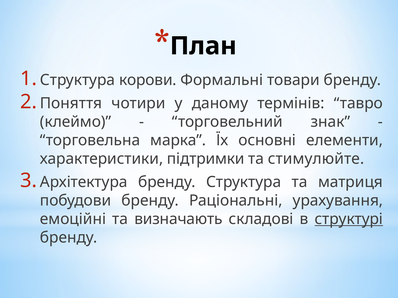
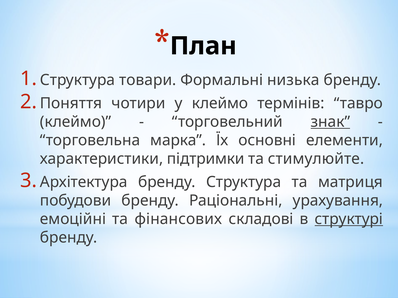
корови: корови -> товари
товари: товари -> низька
у даному: даному -> клеймо
знак underline: none -> present
визначають: визначають -> фінансових
